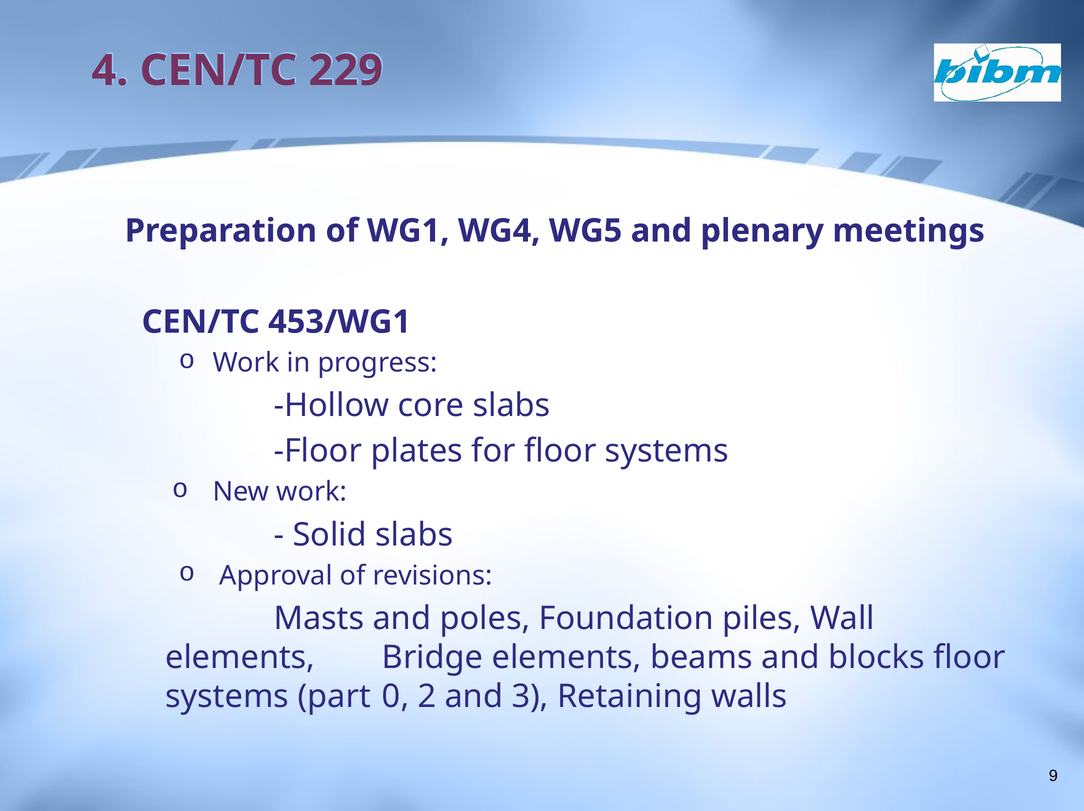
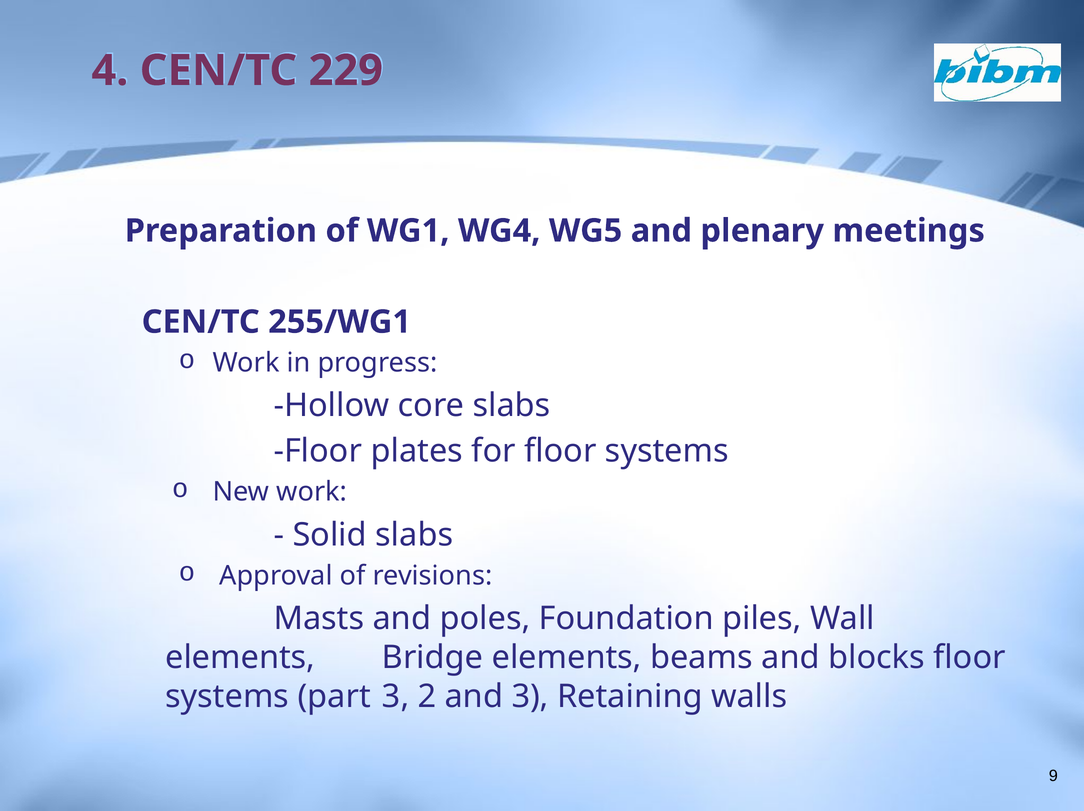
453/WG1: 453/WG1 -> 255/WG1
part 0: 0 -> 3
